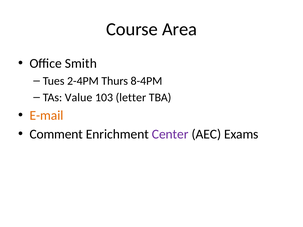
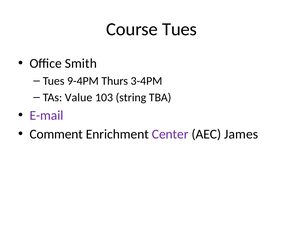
Course Area: Area -> Tues
2-4PM: 2-4PM -> 9-4PM
8-4PM: 8-4PM -> 3-4PM
letter: letter -> string
E-mail colour: orange -> purple
Exams: Exams -> James
